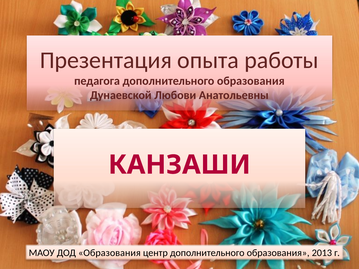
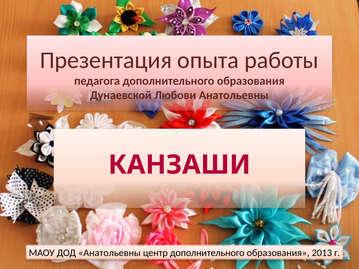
ДОД Образования: Образования -> Анатольевны
